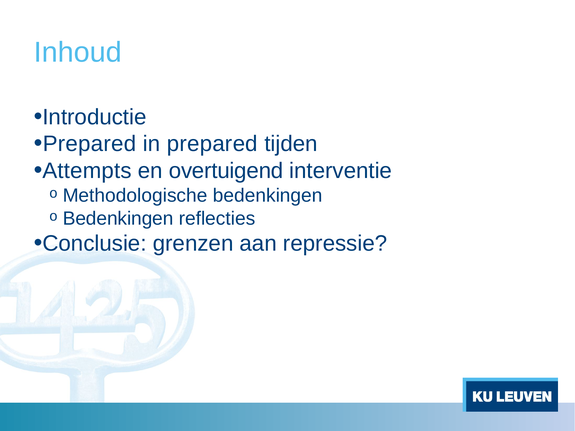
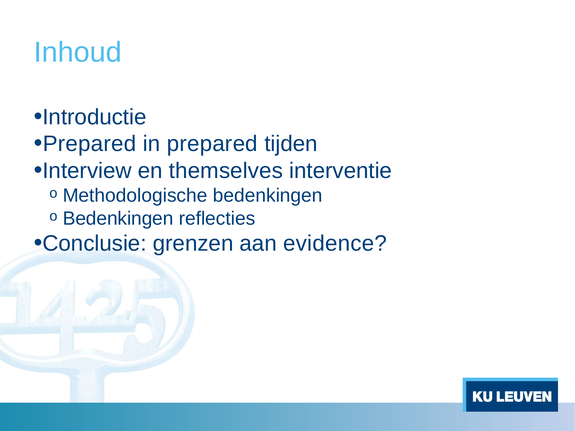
Attempts: Attempts -> Interview
overtuigend: overtuigend -> themselves
repressie: repressie -> evidence
